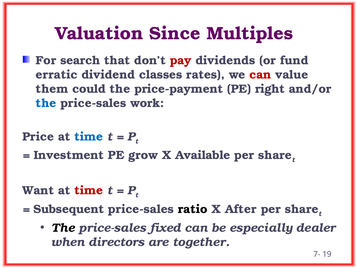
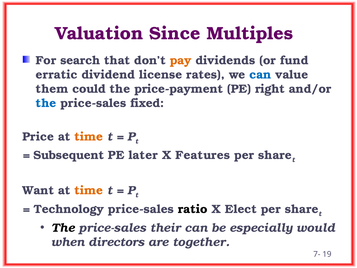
pay colour: red -> orange
classes: classes -> license
can at (260, 75) colour: red -> blue
work: work -> fixed
time at (89, 136) colour: blue -> orange
Investment: Investment -> Subsequent
grow: grow -> later
Available: Available -> Features
time at (89, 190) colour: red -> orange
Subsequent: Subsequent -> Technology
After: After -> Elect
fixed: fixed -> their
dealer: dealer -> would
